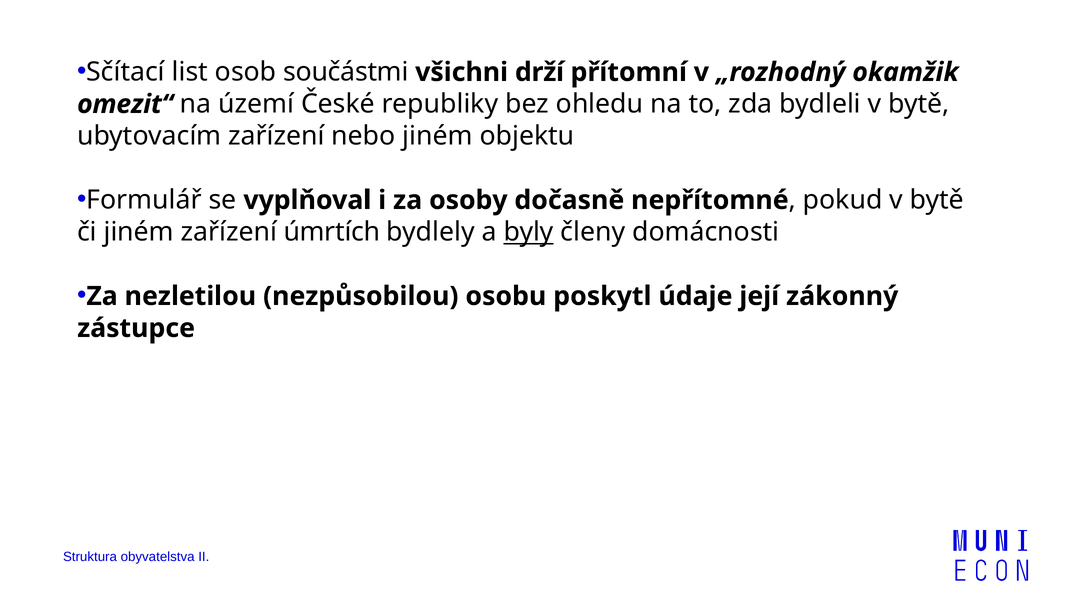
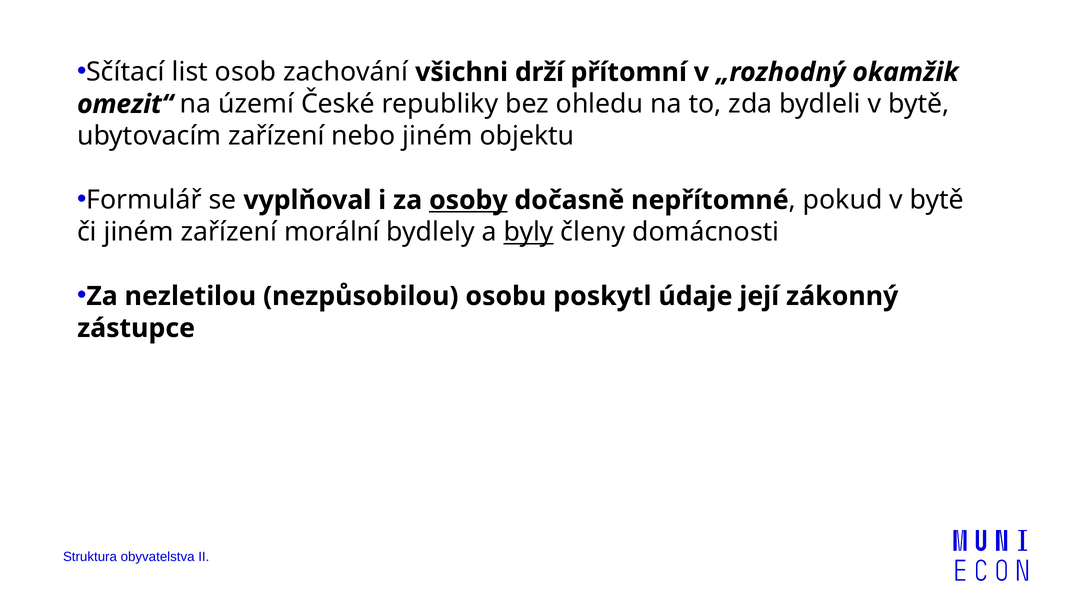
součástmi: součástmi -> zachování
osoby underline: none -> present
úmrtích: úmrtích -> morální
